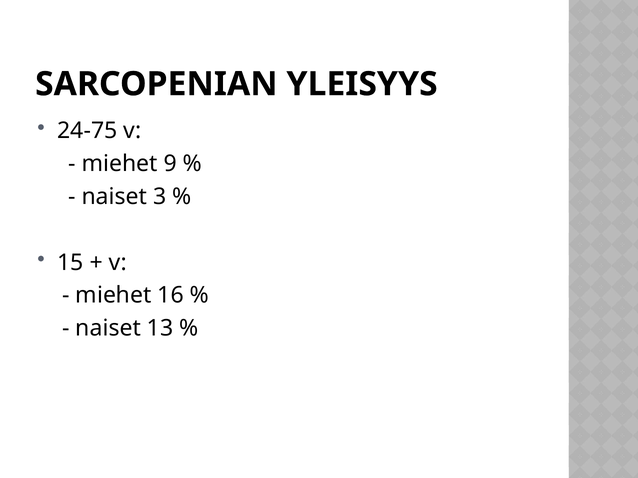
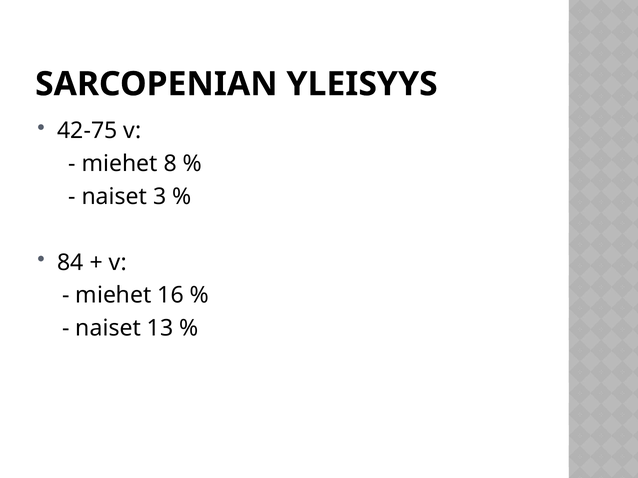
24-75: 24-75 -> 42-75
9: 9 -> 8
15: 15 -> 84
